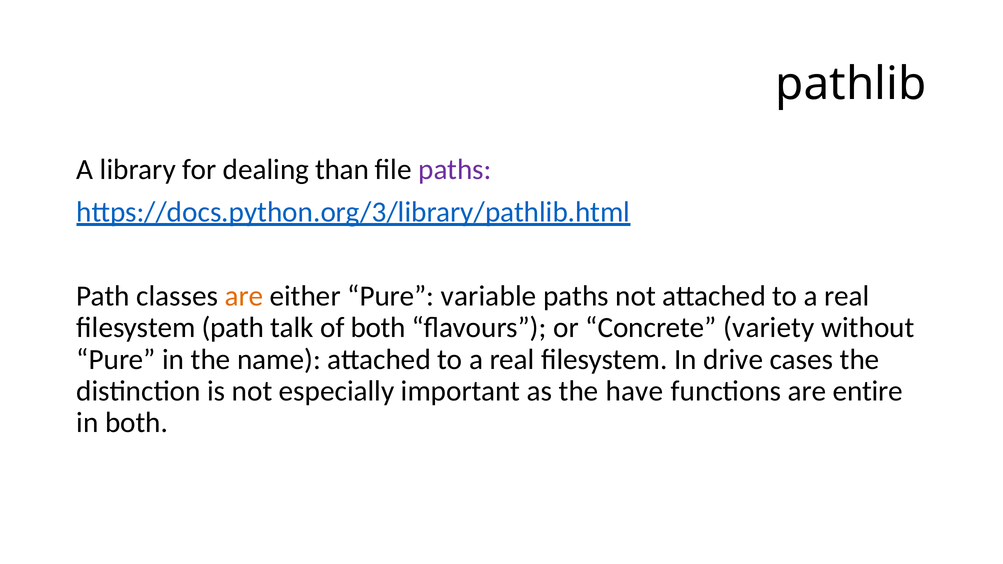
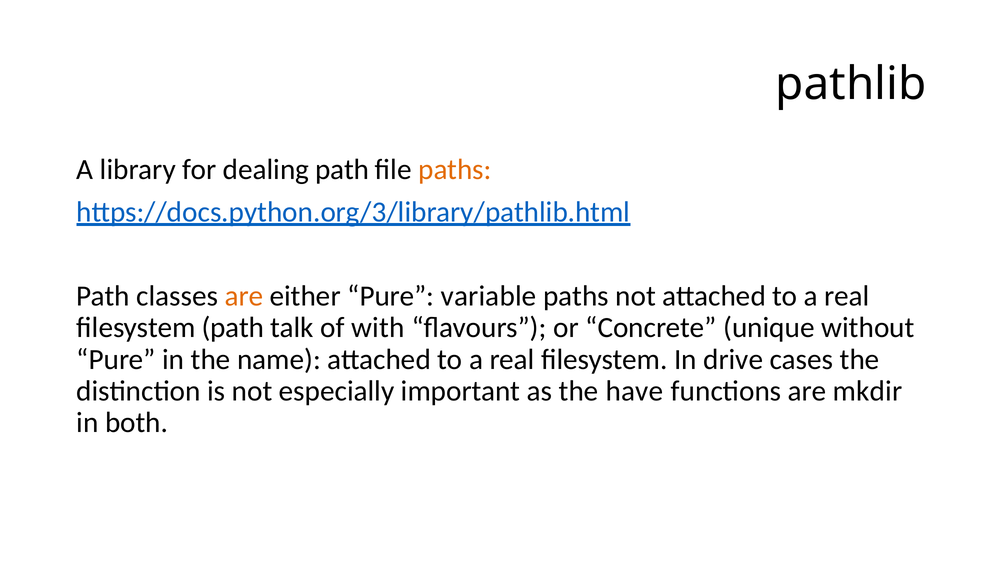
dealing than: than -> path
paths at (455, 170) colour: purple -> orange
of both: both -> with
variety: variety -> unique
entire: entire -> mkdir
